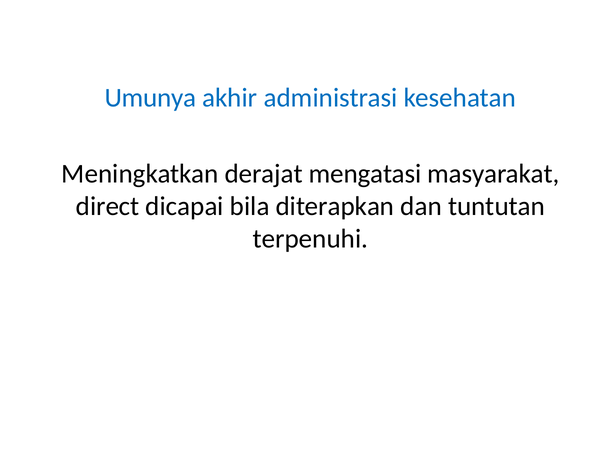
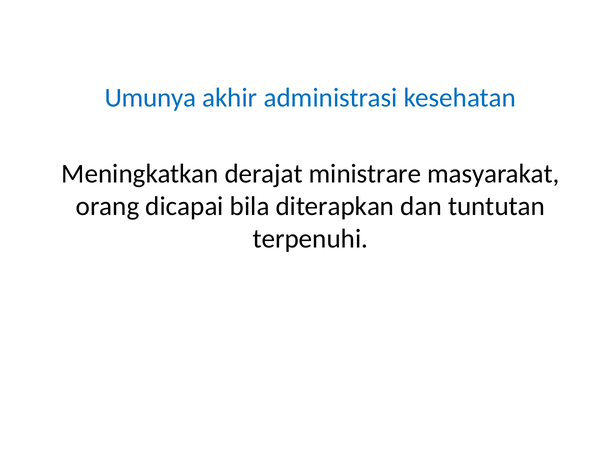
mengatasi: mengatasi -> ministrare
direct: direct -> orang
